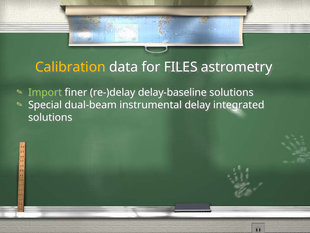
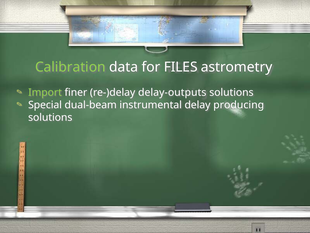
Calibration colour: yellow -> light green
delay-baseline: delay-baseline -> delay-outputs
integrated: integrated -> producing
